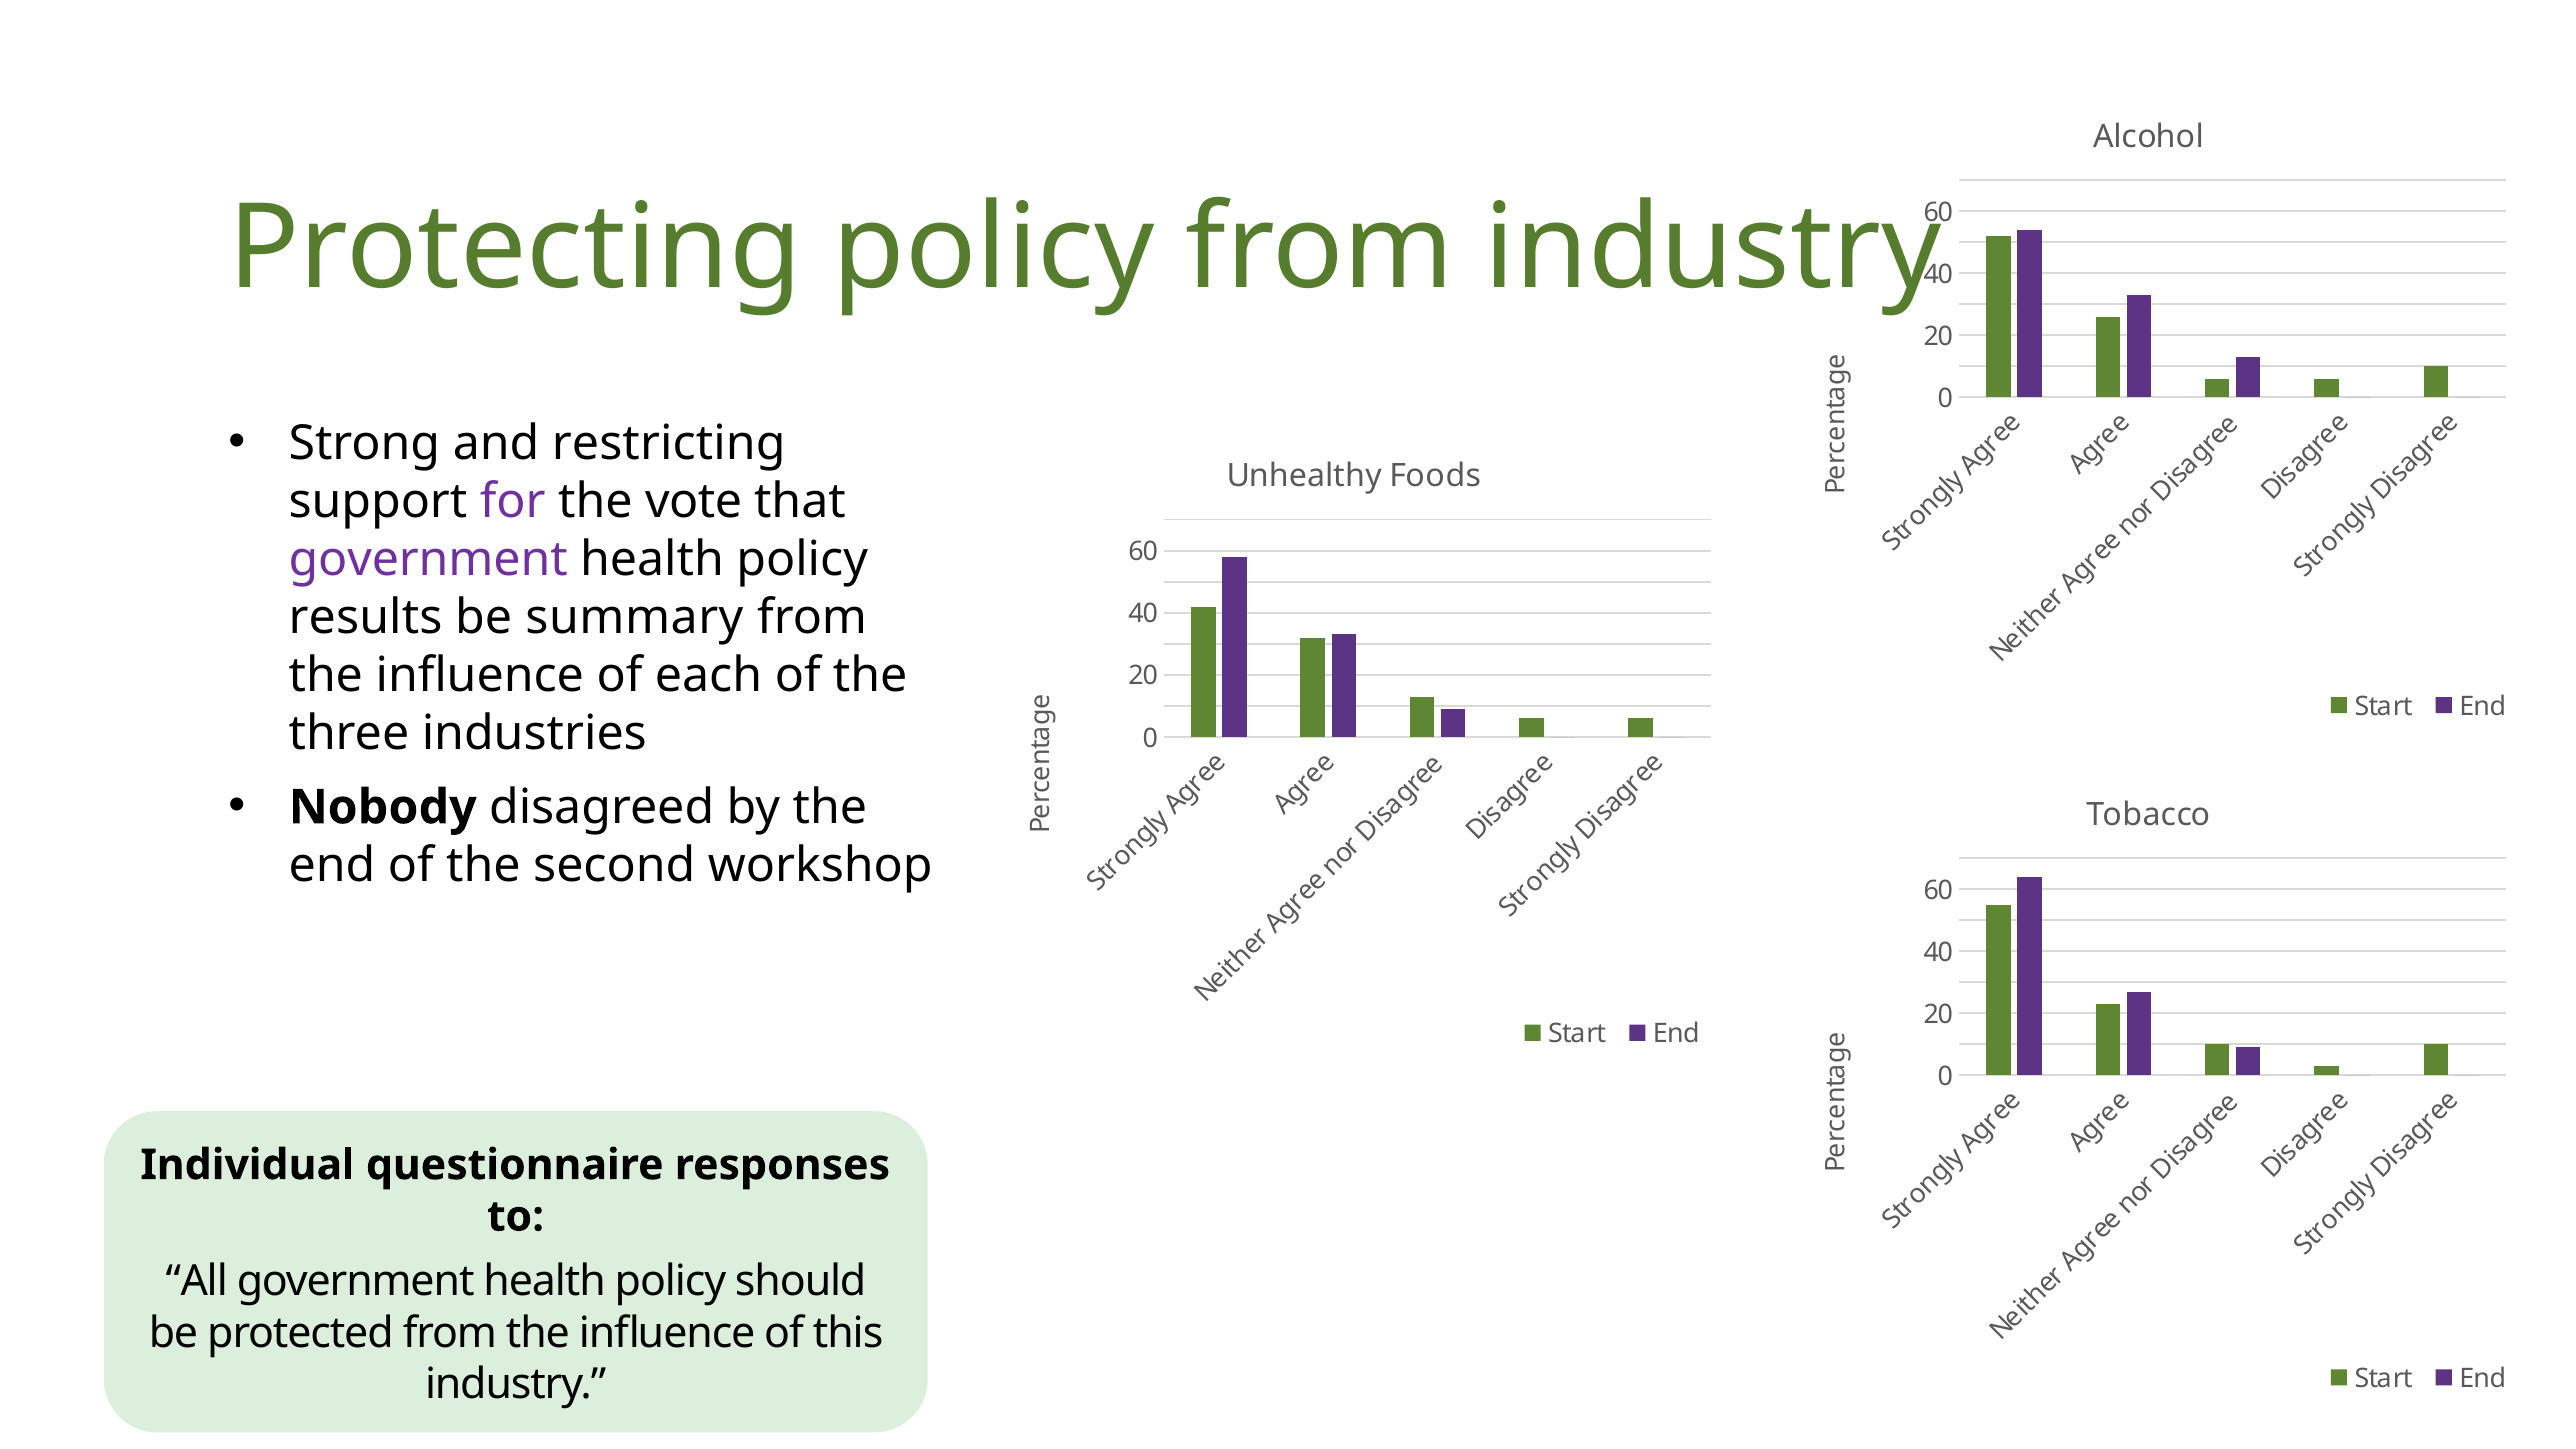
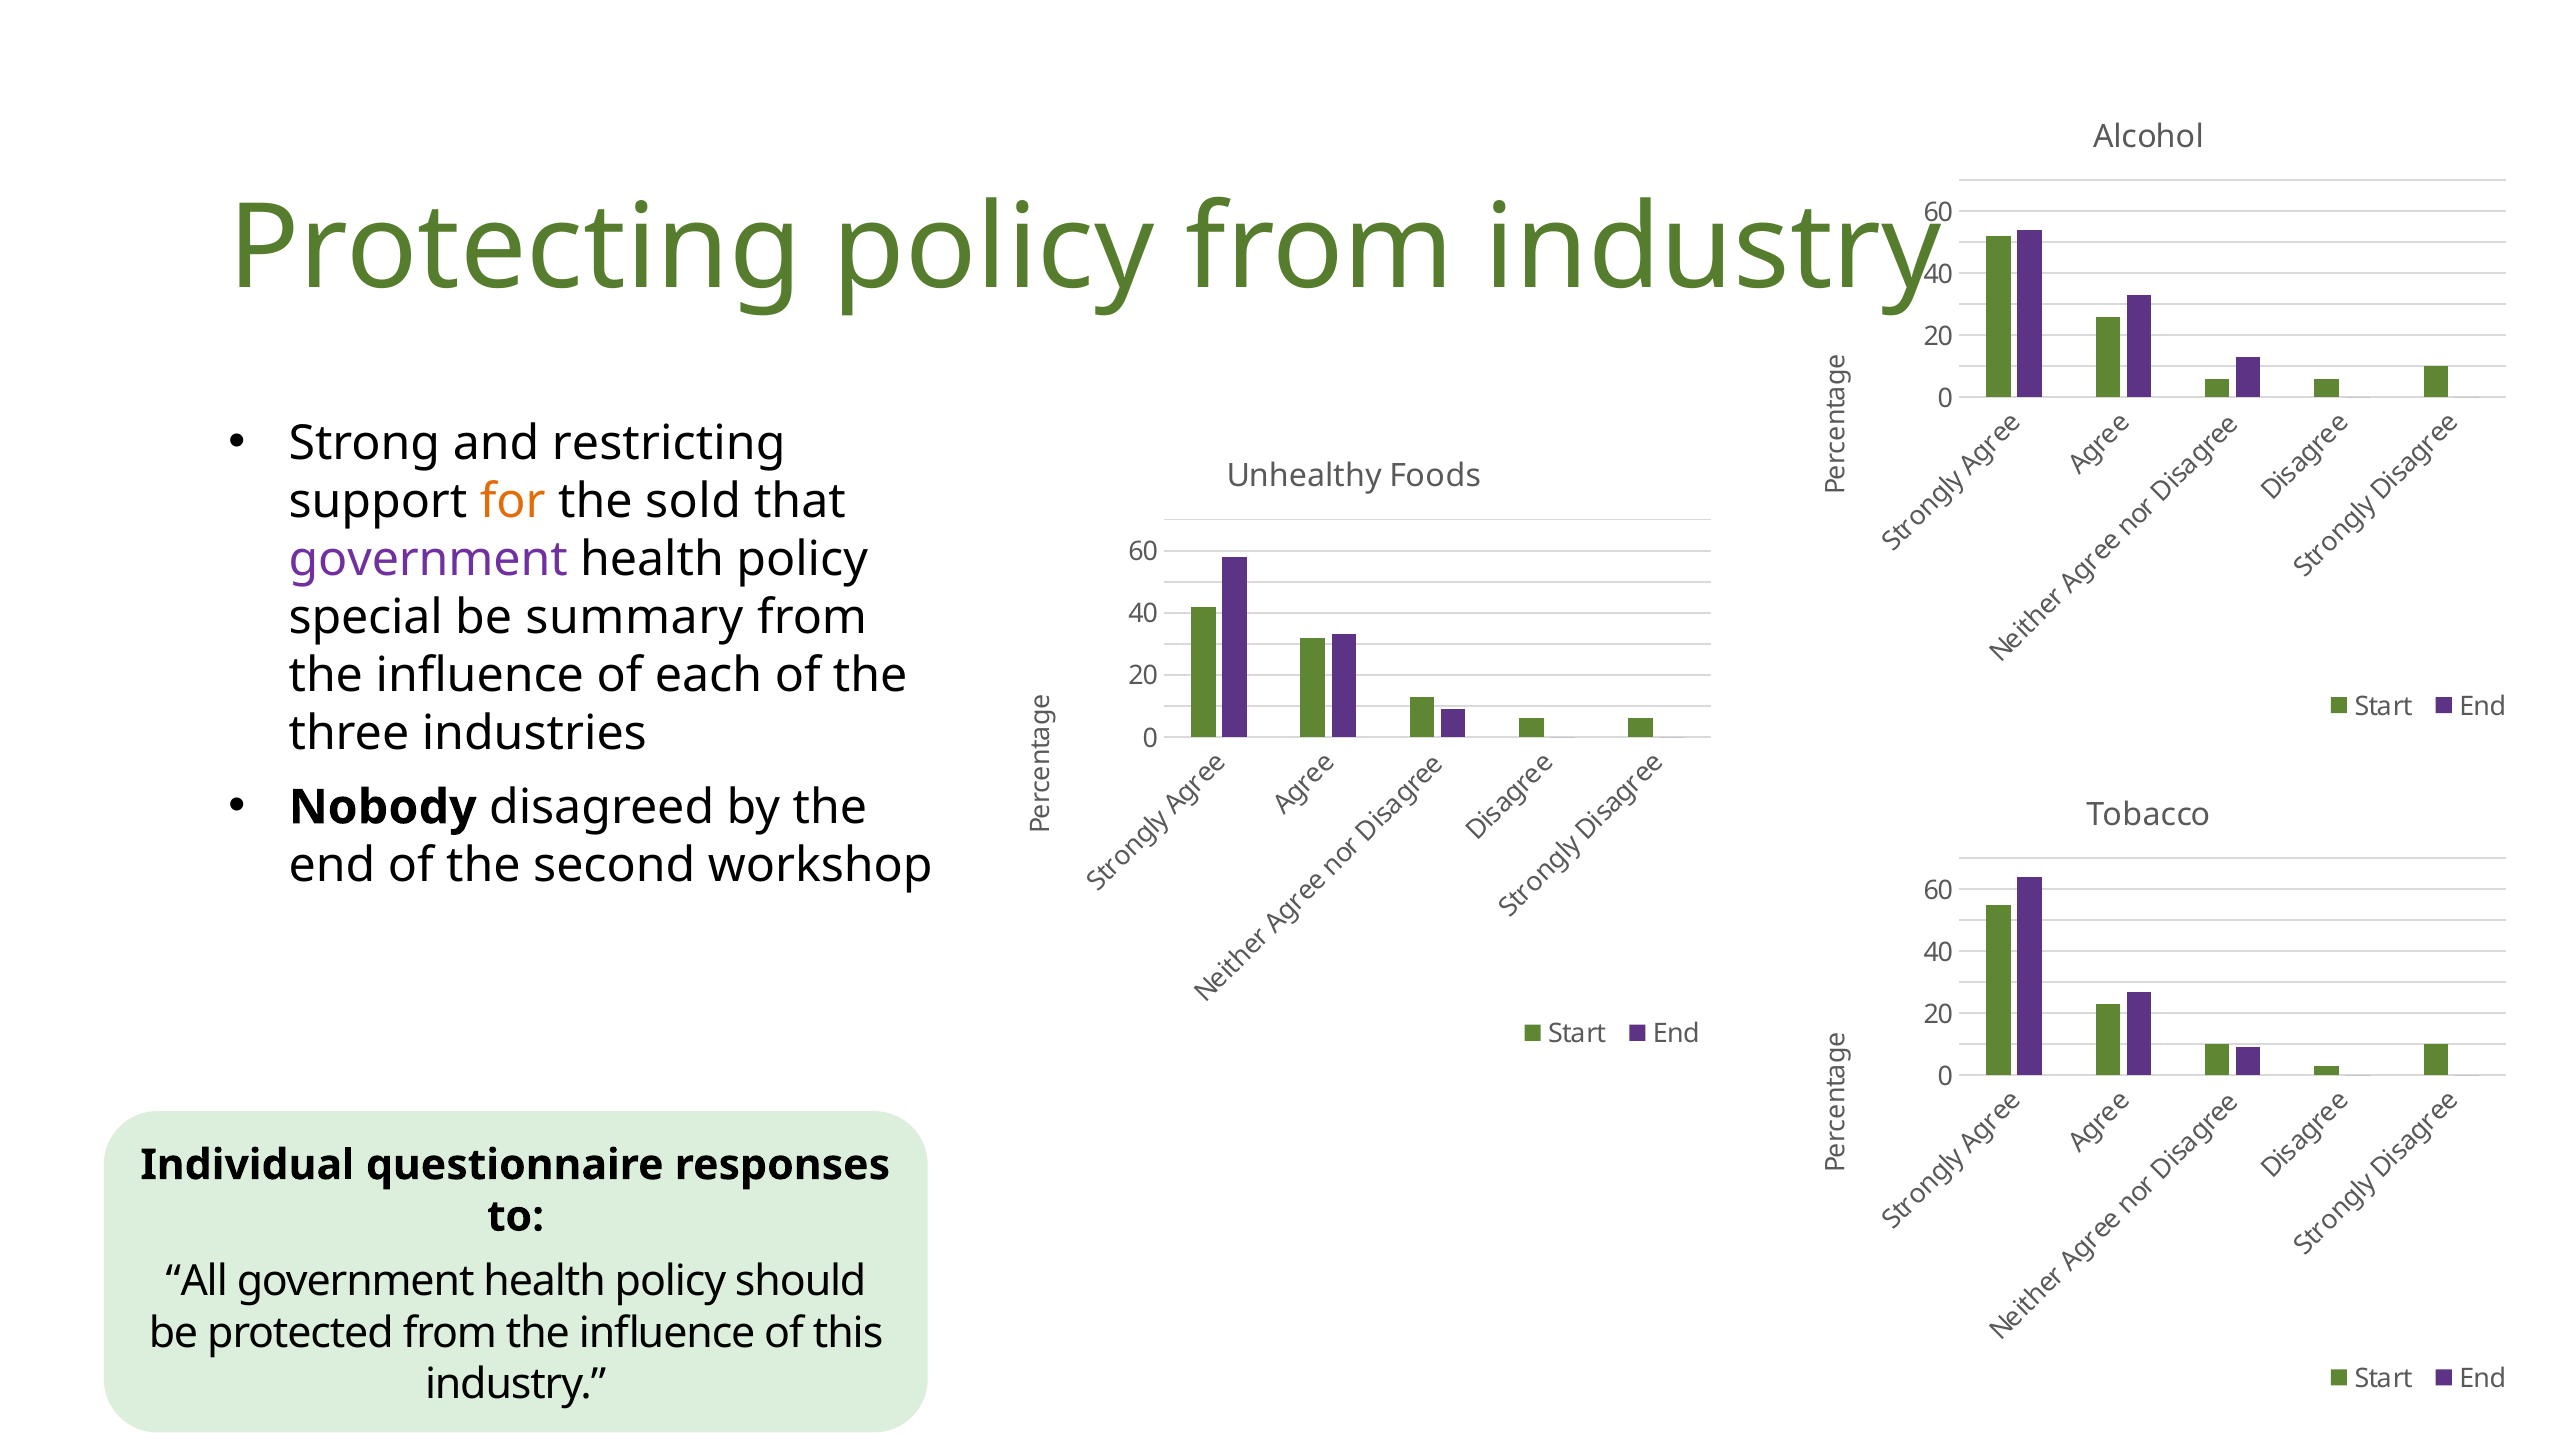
for colour: purple -> orange
vote: vote -> sold
results: results -> special
